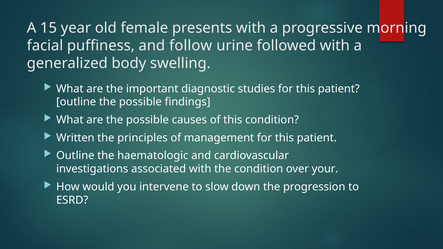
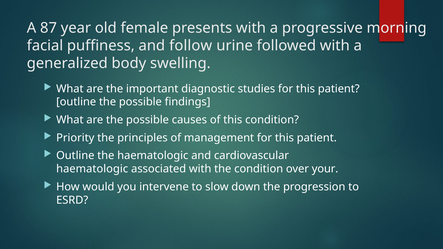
15: 15 -> 87
Written: Written -> Priority
investigations at (92, 169): investigations -> haematologic
